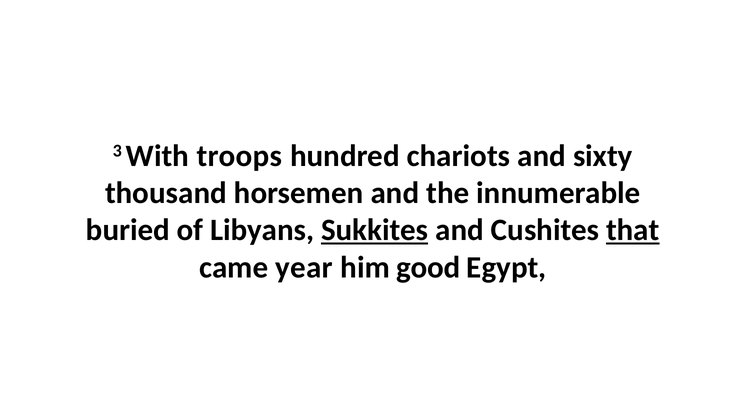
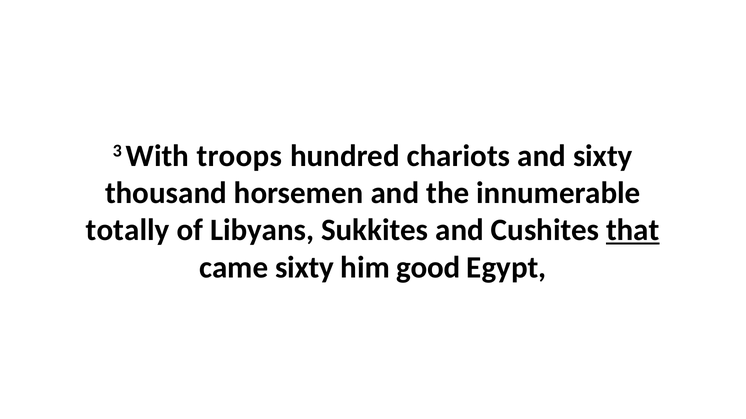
buried: buried -> totally
Sukkites underline: present -> none
came year: year -> sixty
